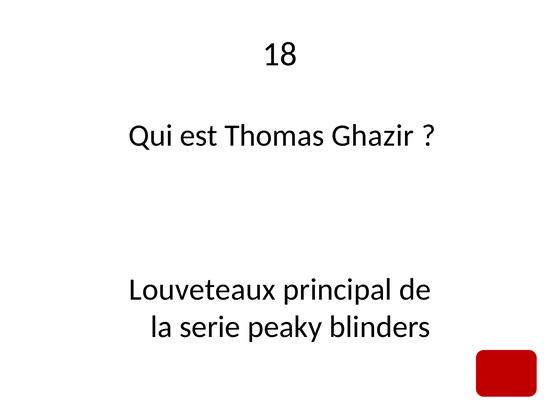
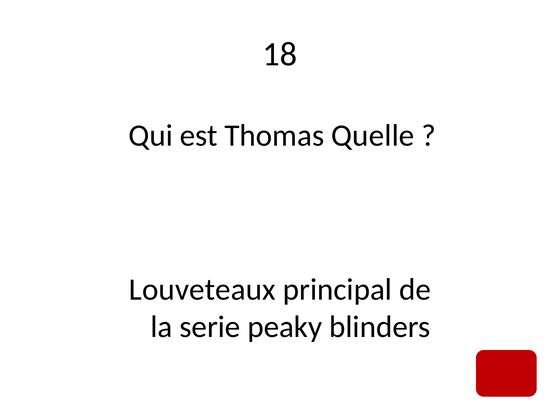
Ghazir: Ghazir -> Quelle
